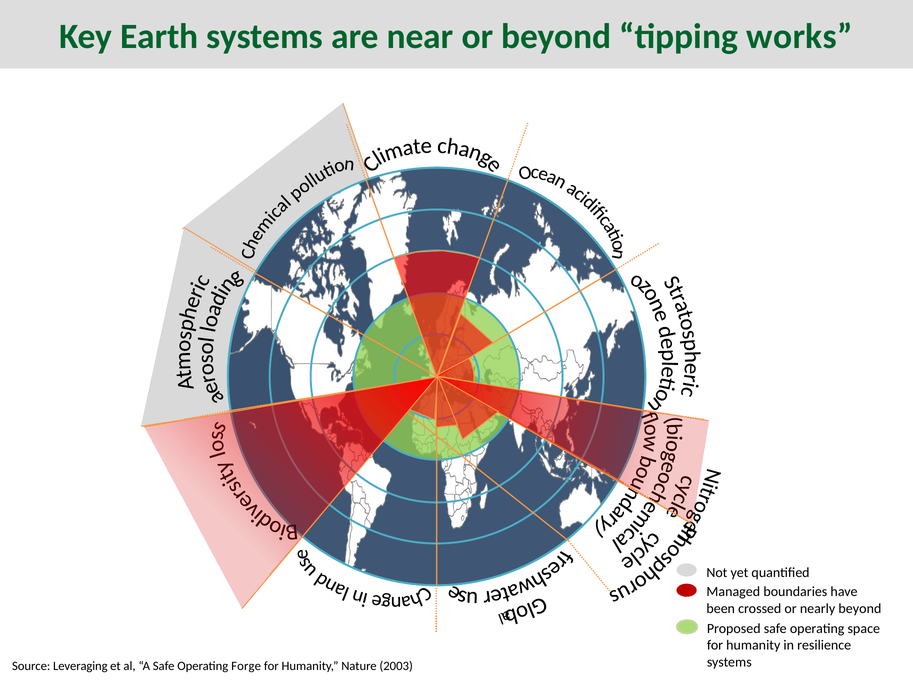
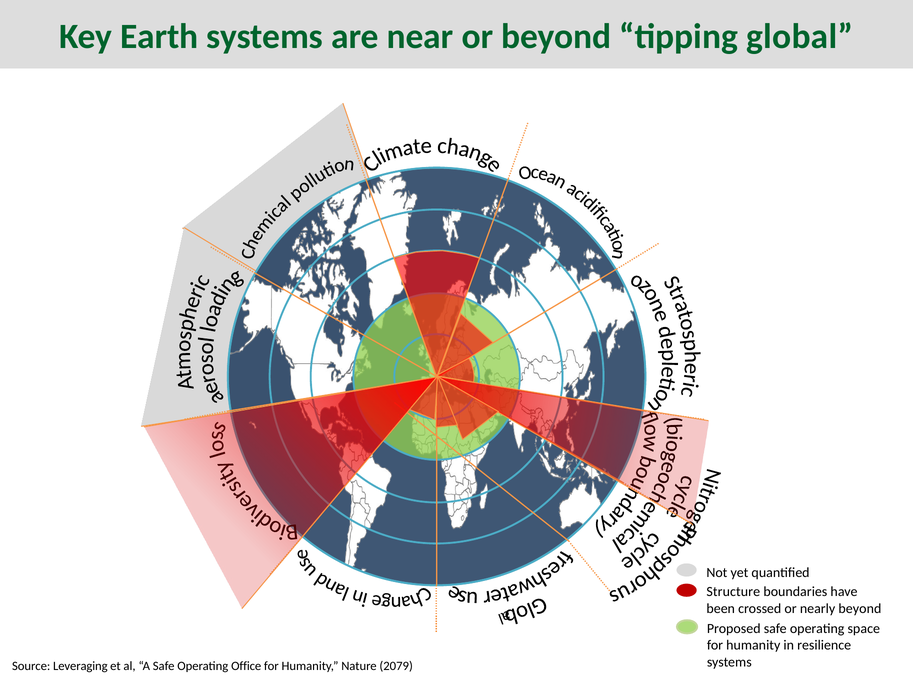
works: works -> global
Managed: Managed -> Structure
Forge: Forge -> Office
2003: 2003 -> 2079
